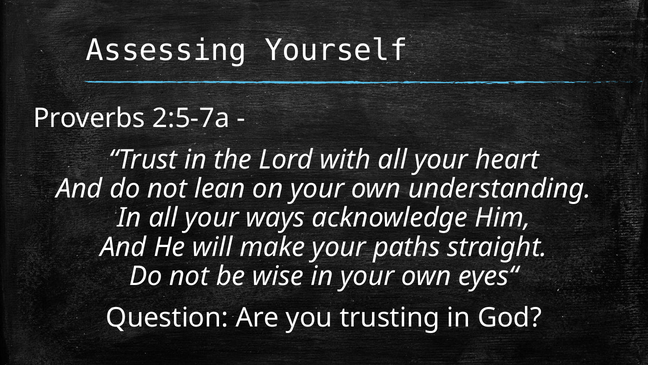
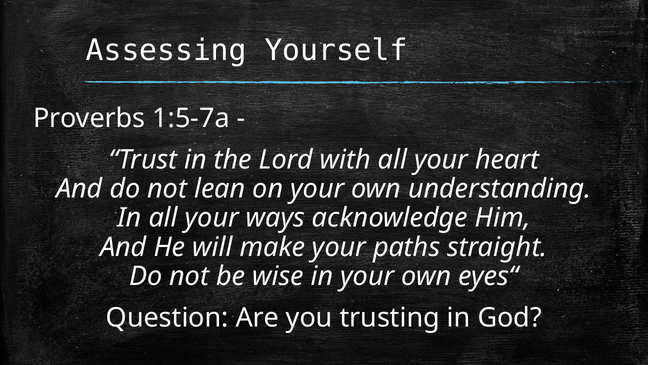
2:5-7a: 2:5-7a -> 1:5-7a
